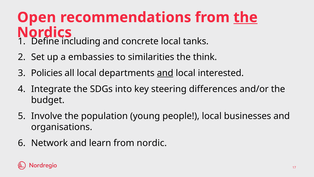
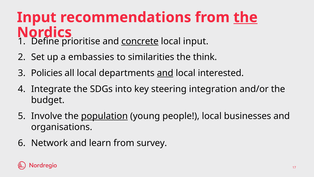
Open at (37, 17): Open -> Input
including: including -> prioritise
concrete underline: none -> present
local tanks: tanks -> input
differences: differences -> integration
population underline: none -> present
nordic: nordic -> survey
